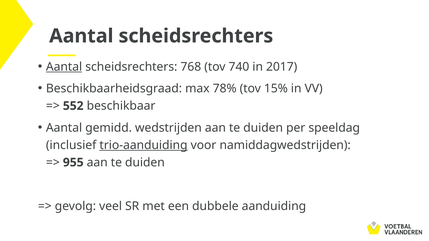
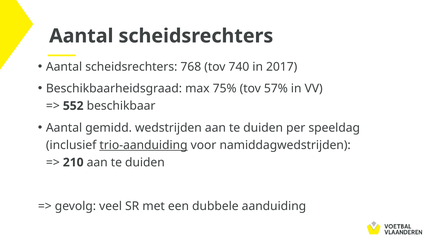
Aantal at (64, 67) underline: present -> none
78%: 78% -> 75%
15%: 15% -> 57%
955: 955 -> 210
